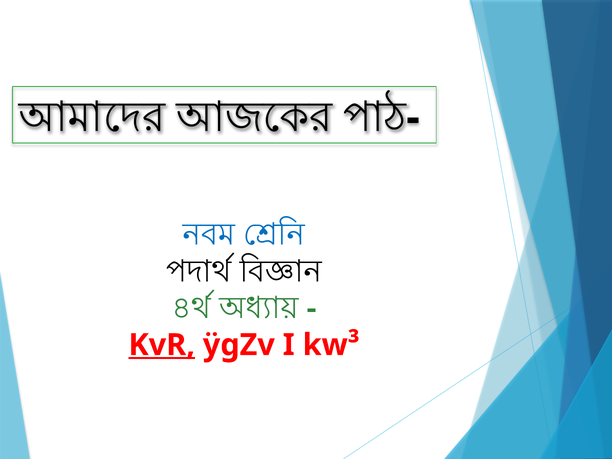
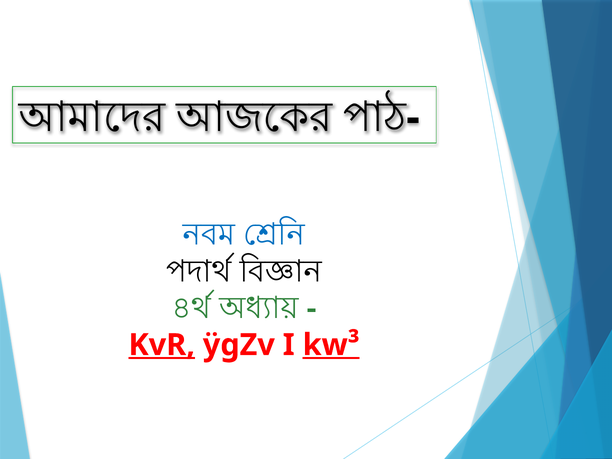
kw³ underline: none -> present
